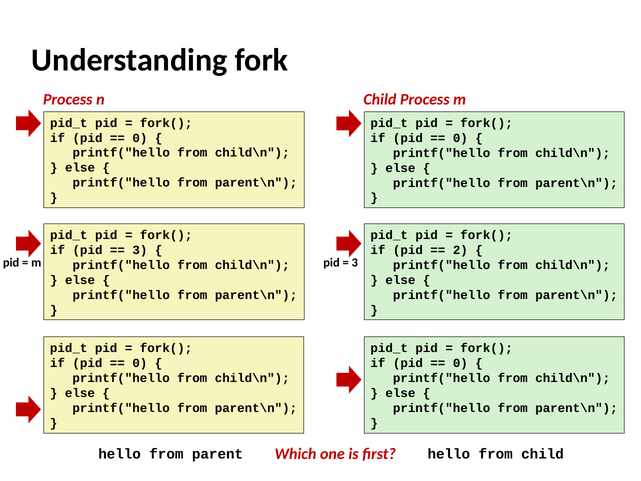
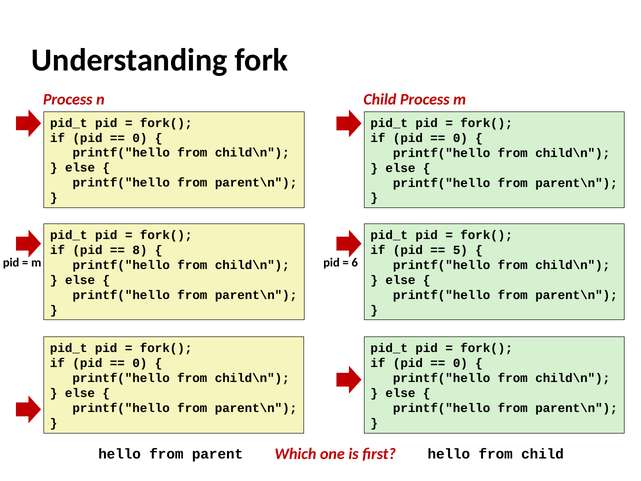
3 at (140, 250): 3 -> 8
2: 2 -> 5
3 at (355, 263): 3 -> 6
